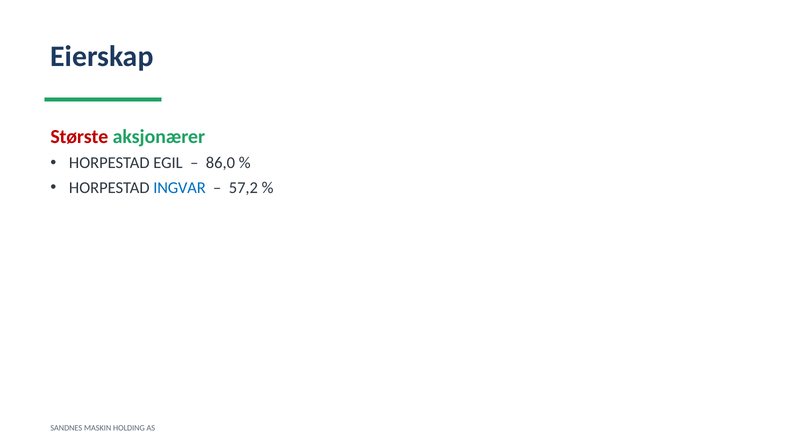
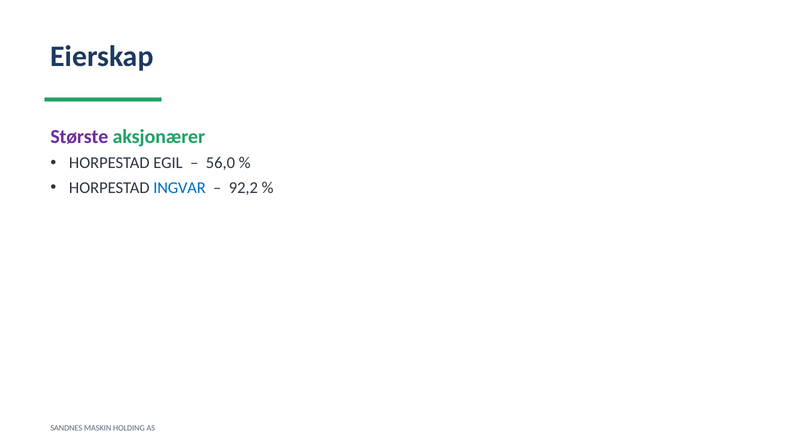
Største colour: red -> purple
86,0: 86,0 -> 56,0
57,2: 57,2 -> 92,2
